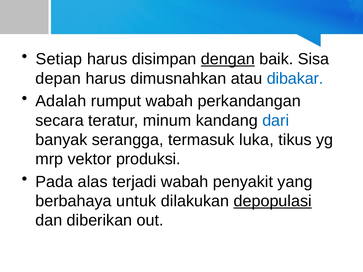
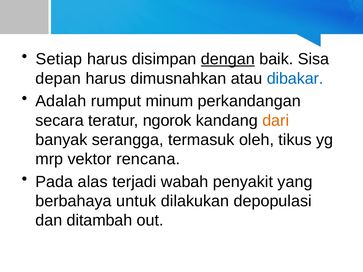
rumput wabah: wabah -> minum
minum: minum -> ngorok
dari colour: blue -> orange
luka: luka -> oleh
produksi: produksi -> rencana
depopulasi underline: present -> none
diberikan: diberikan -> ditambah
